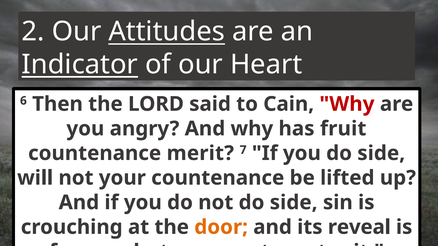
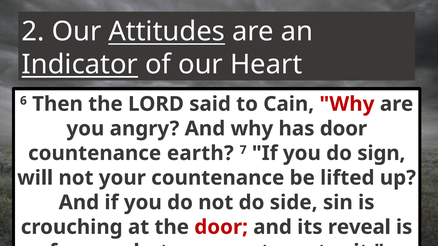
has fruit: fruit -> door
merit: merit -> earth
you do side: side -> sign
door at (221, 227) colour: orange -> red
